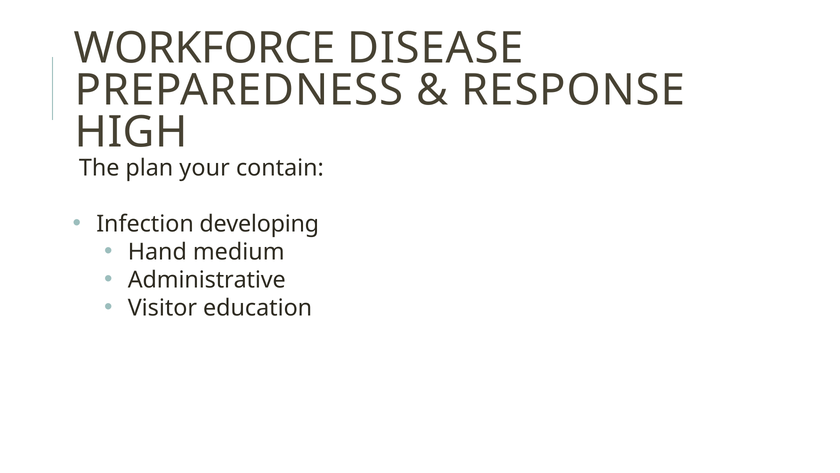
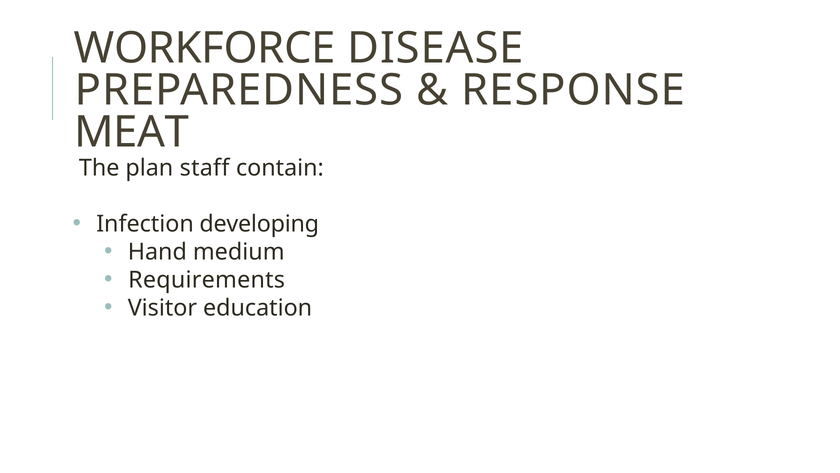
HIGH: HIGH -> MEAT
your: your -> staff
Administrative: Administrative -> Requirements
